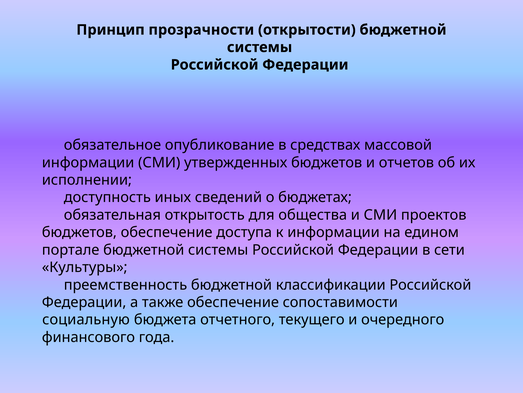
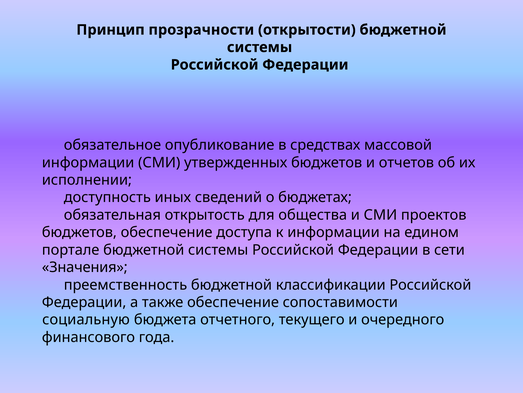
Культуры: Культуры -> Значения
